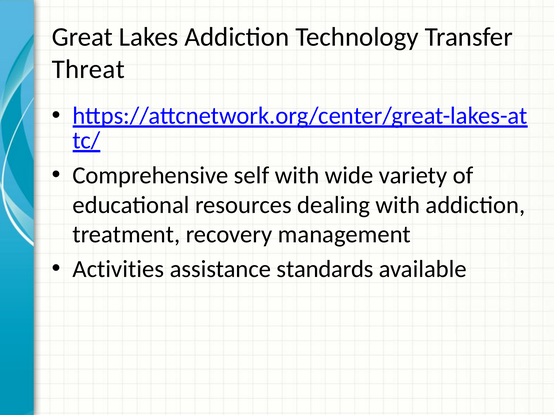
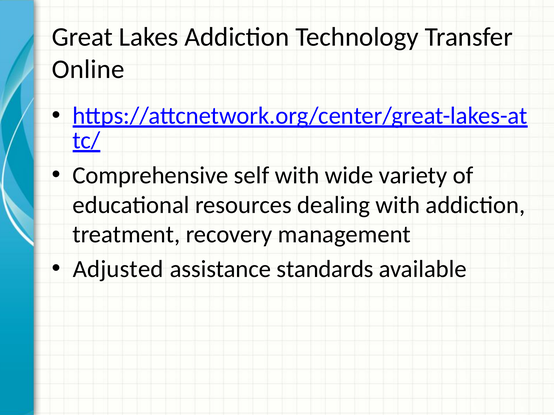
Threat: Threat -> Online
Activities: Activities -> Adjusted
